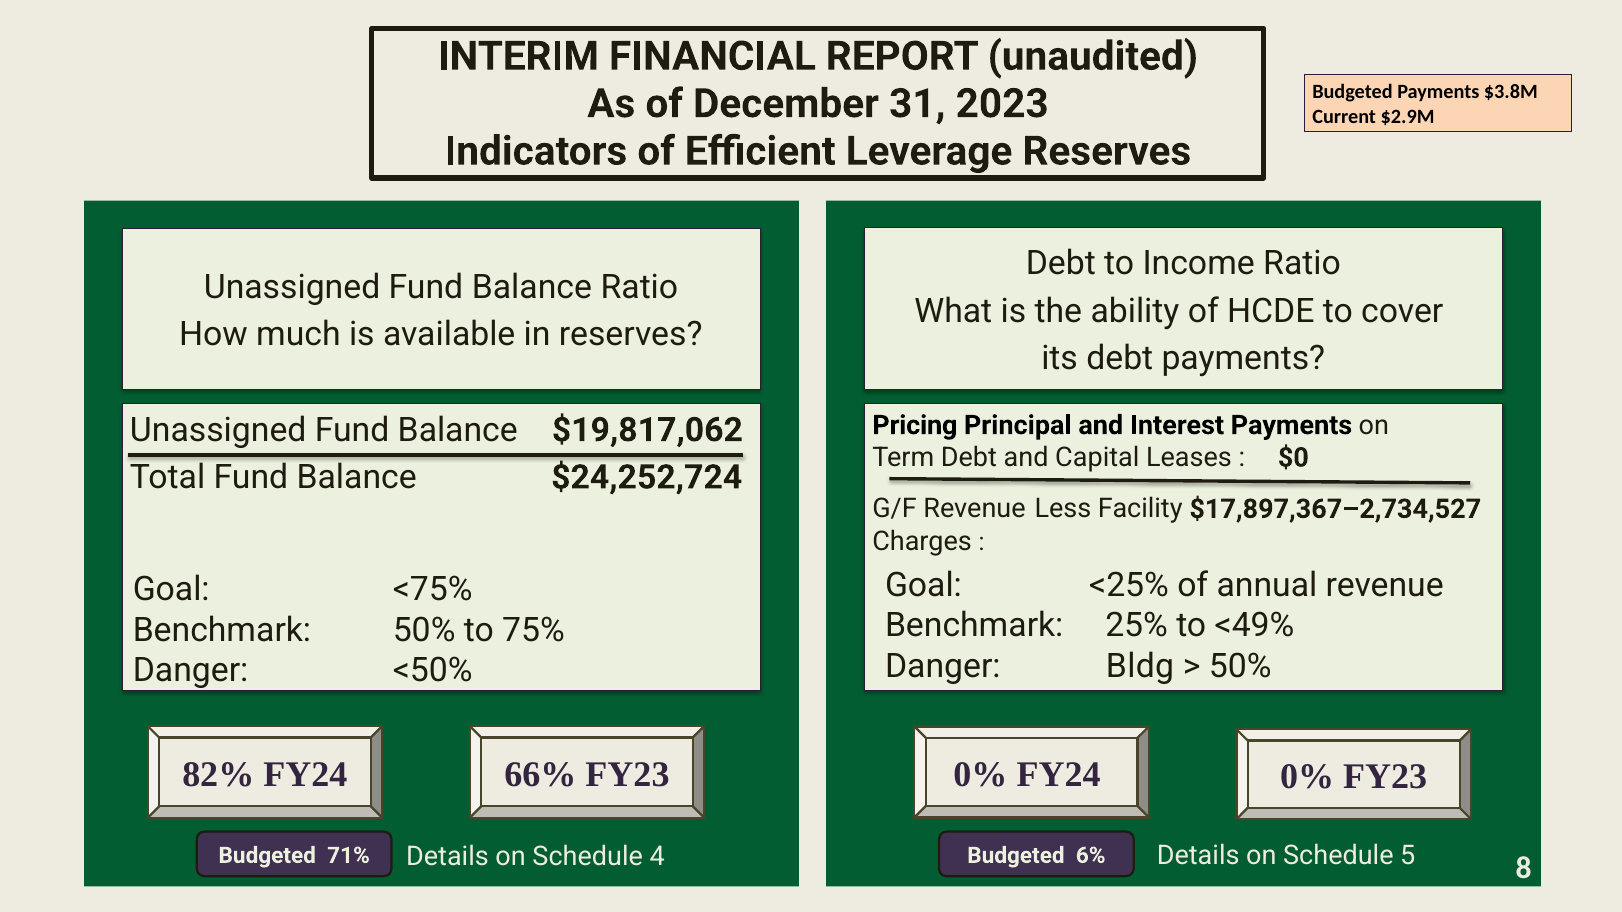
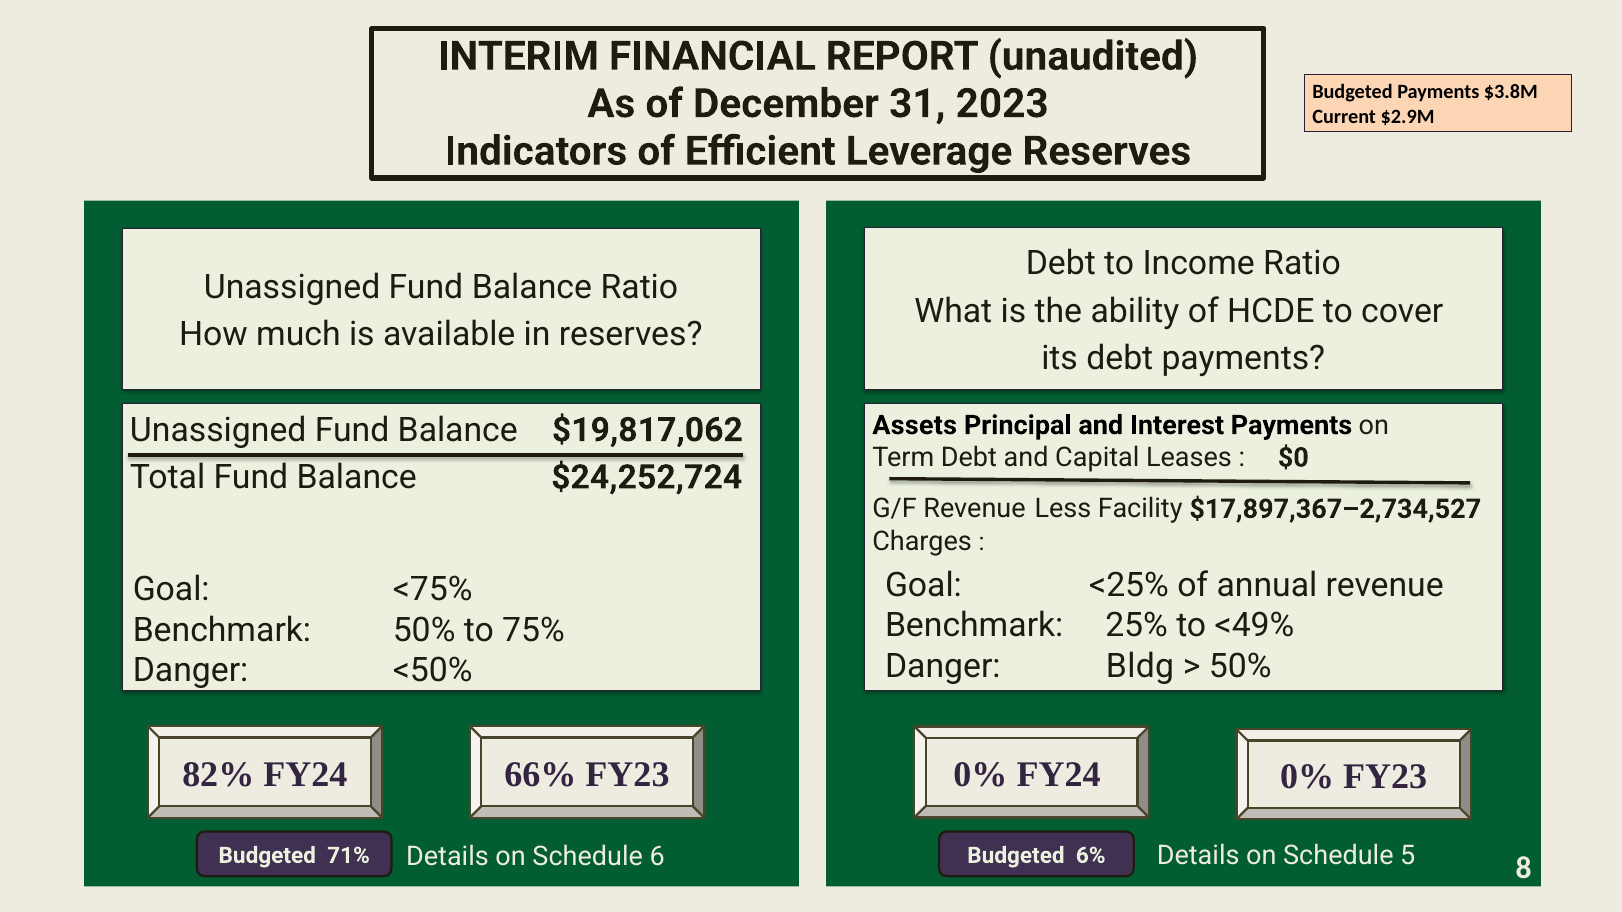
Pricing: Pricing -> Assets
4: 4 -> 6
